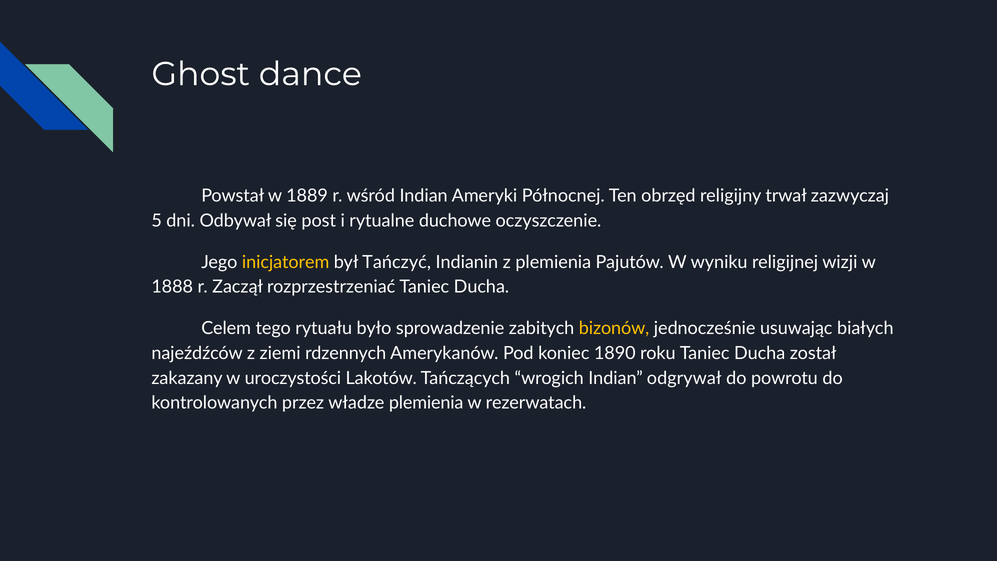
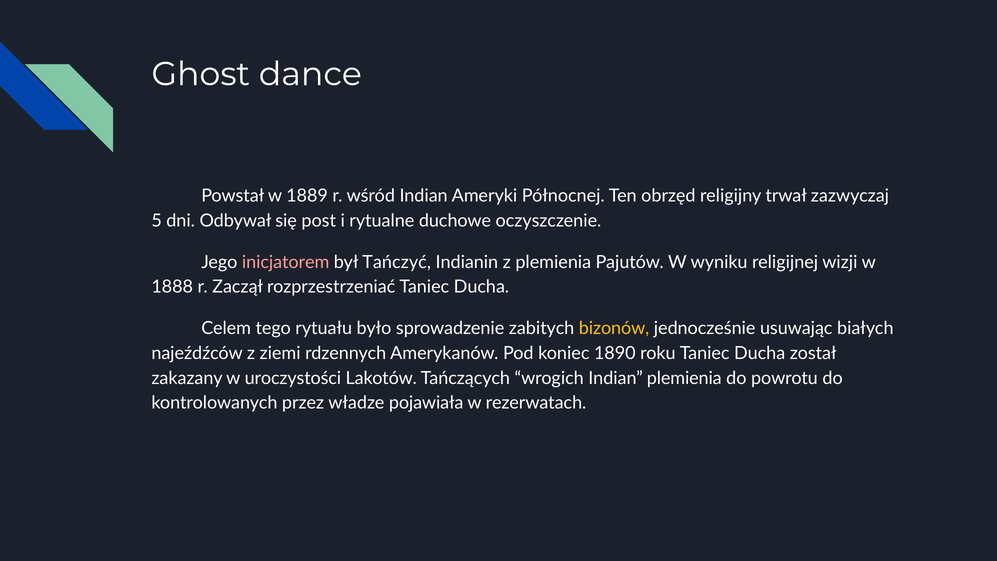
inicjatorem colour: yellow -> pink
Indian odgrywał: odgrywał -> plemienia
władze plemienia: plemienia -> pojawiała
